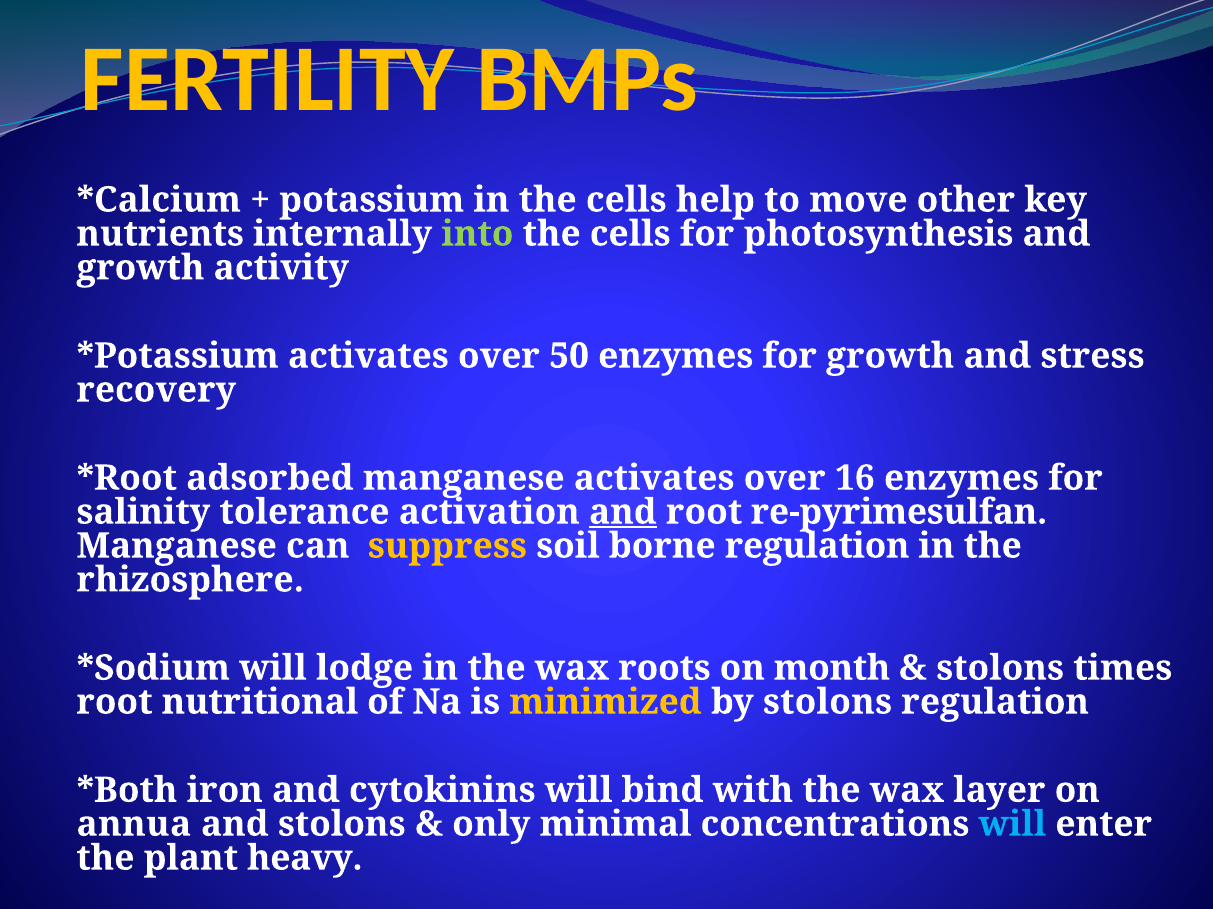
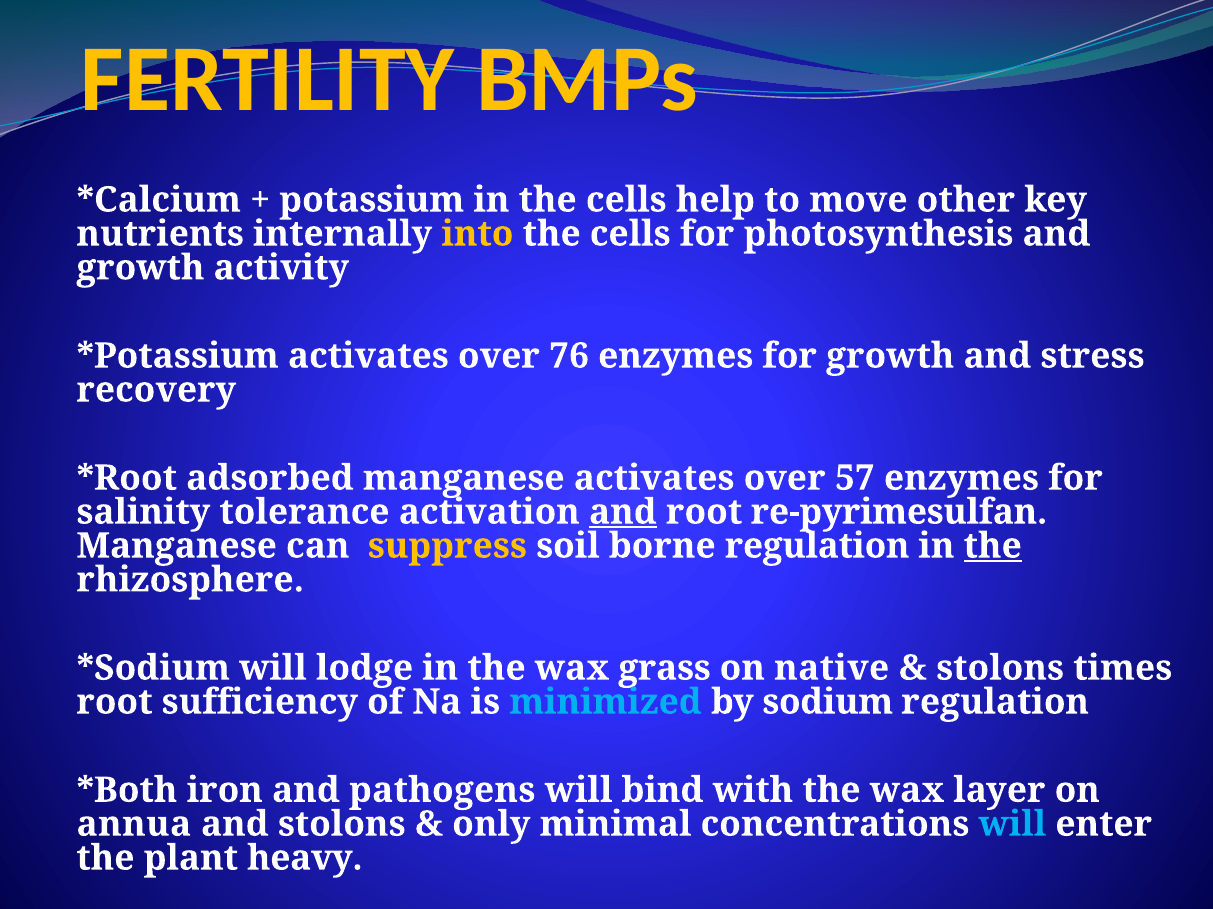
into colour: light green -> yellow
50: 50 -> 76
16: 16 -> 57
the at (993, 546) underline: none -> present
roots: roots -> grass
month: month -> native
nutritional: nutritional -> sufficiency
minimized colour: yellow -> light blue
by stolons: stolons -> sodium
cytokinins: cytokinins -> pathogens
